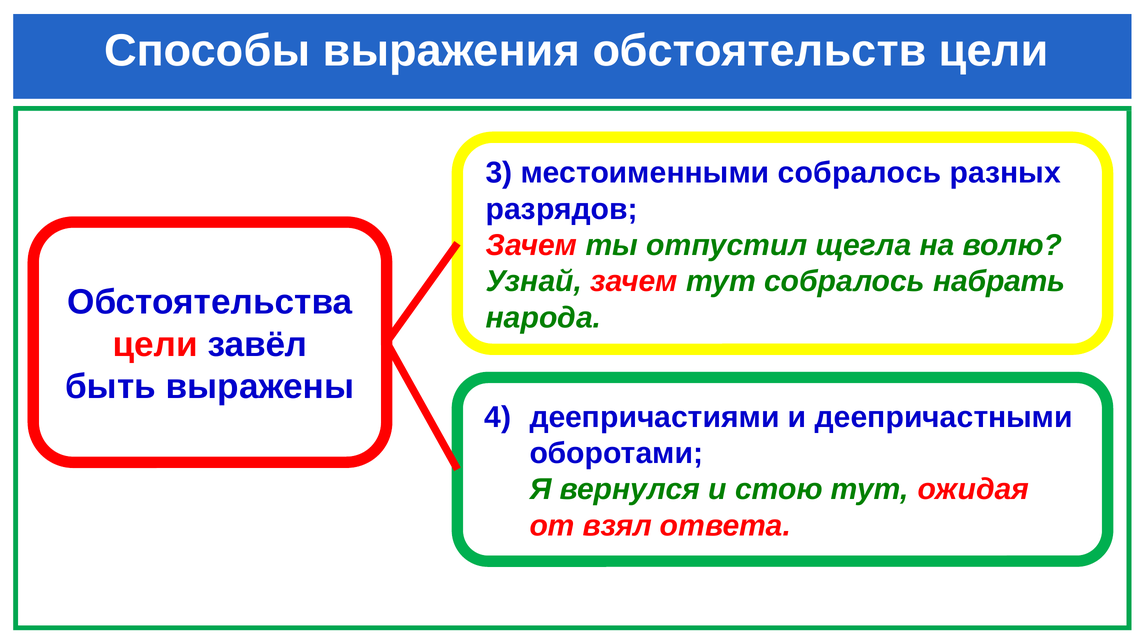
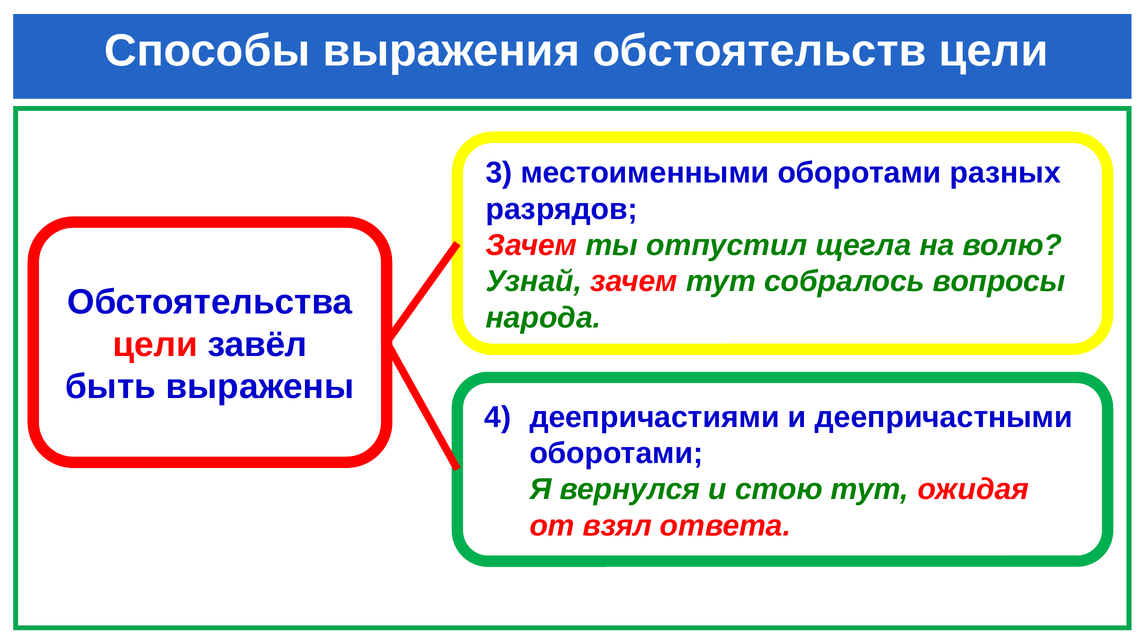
местоименными собралось: собралось -> оборотами
набрать: набрать -> вопросы
